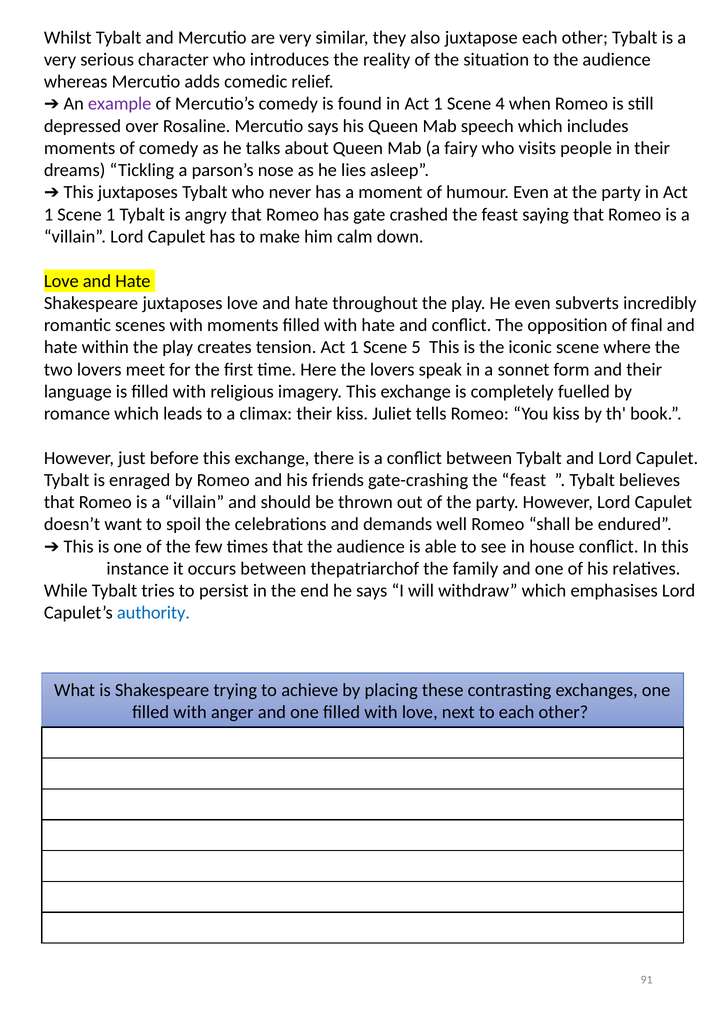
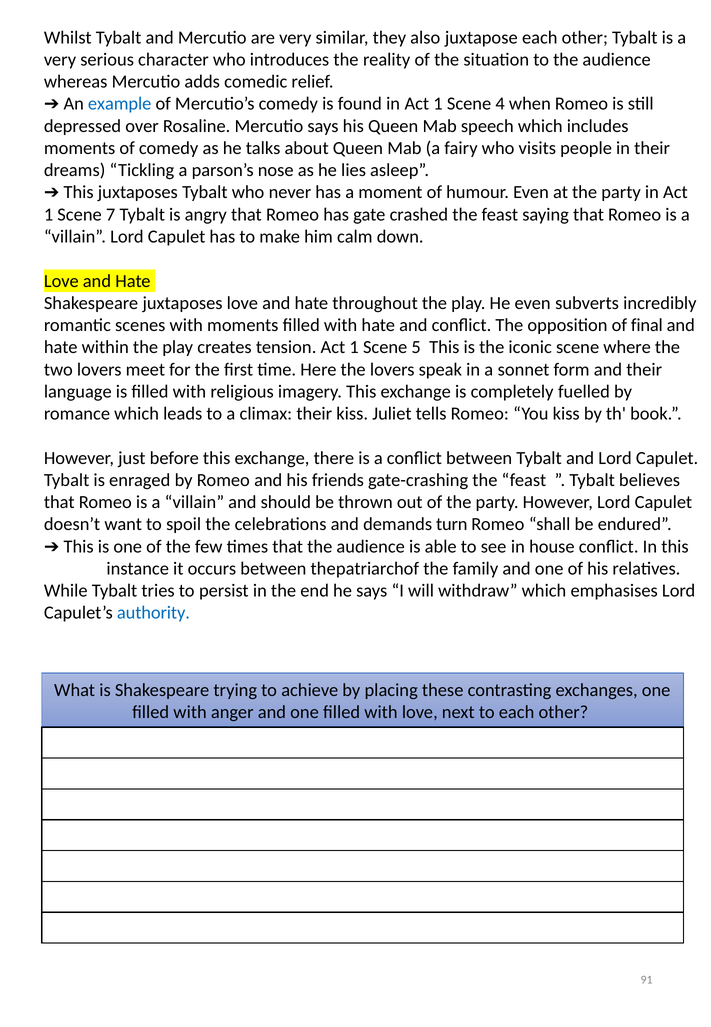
example colour: purple -> blue
Scene 1: 1 -> 7
well: well -> turn
